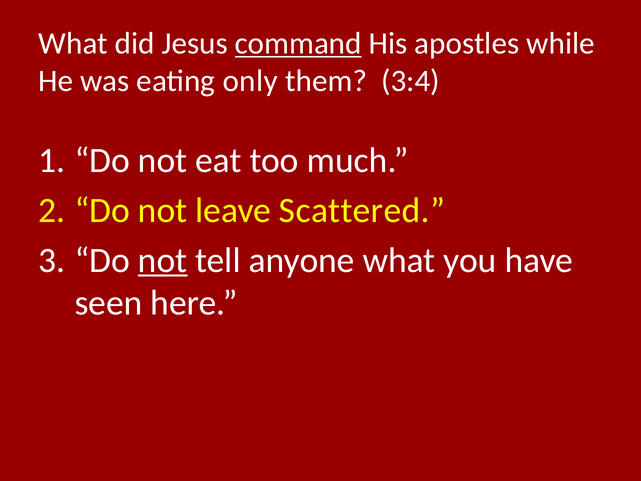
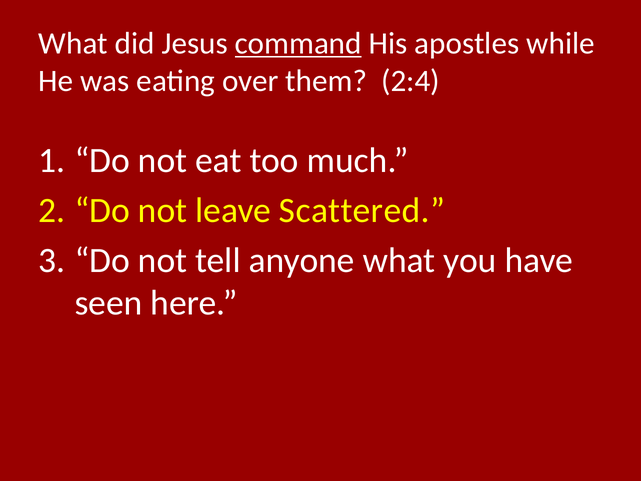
only: only -> over
3:4: 3:4 -> 2:4
not at (163, 260) underline: present -> none
